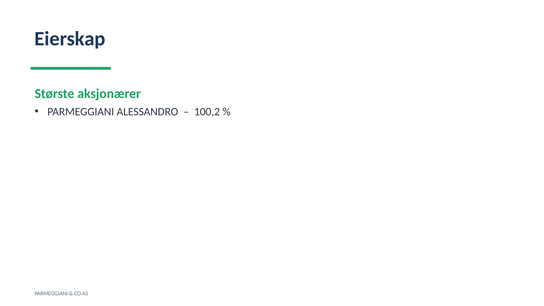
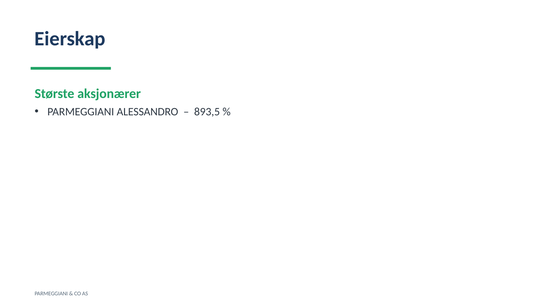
100,2: 100,2 -> 893,5
